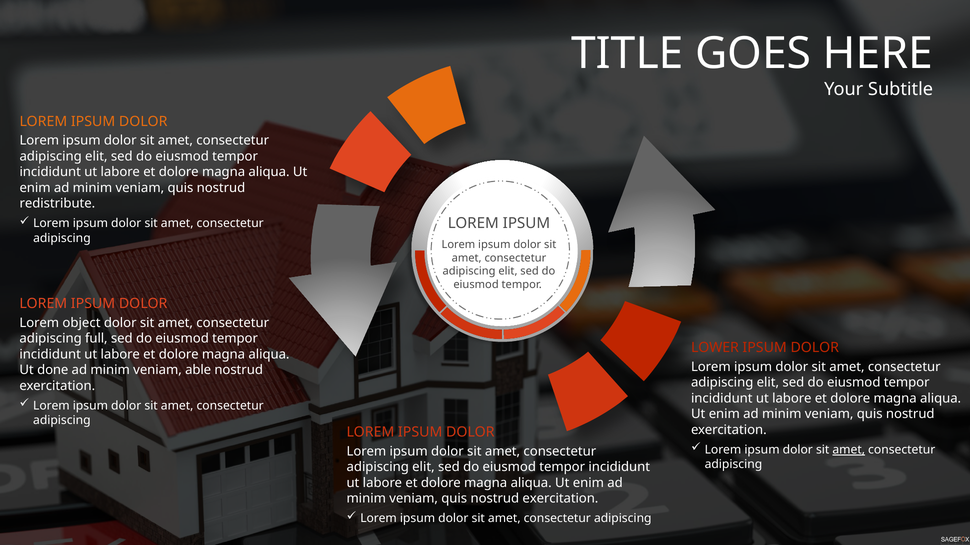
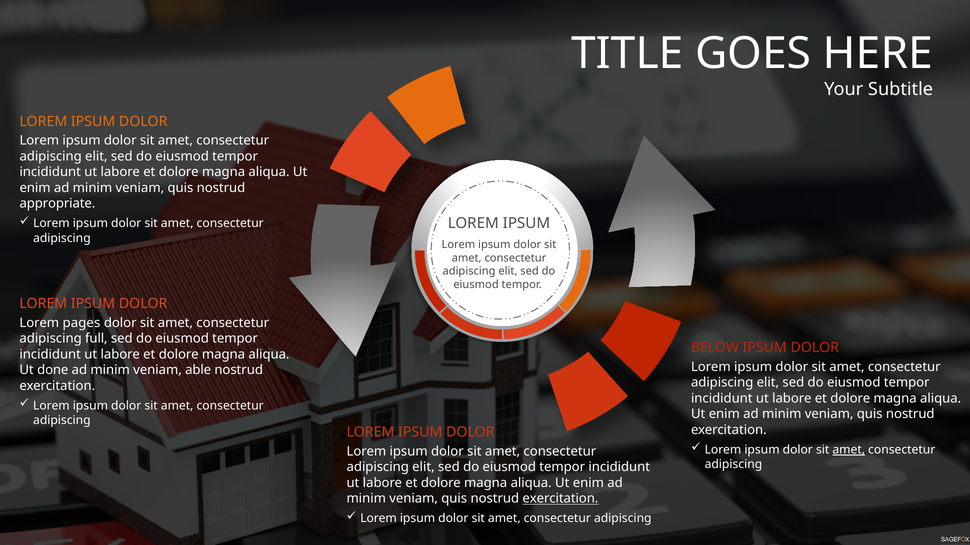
redistribute: redistribute -> appropriate
object: object -> pages
LOWER: LOWER -> BELOW
exercitation at (560, 499) underline: none -> present
